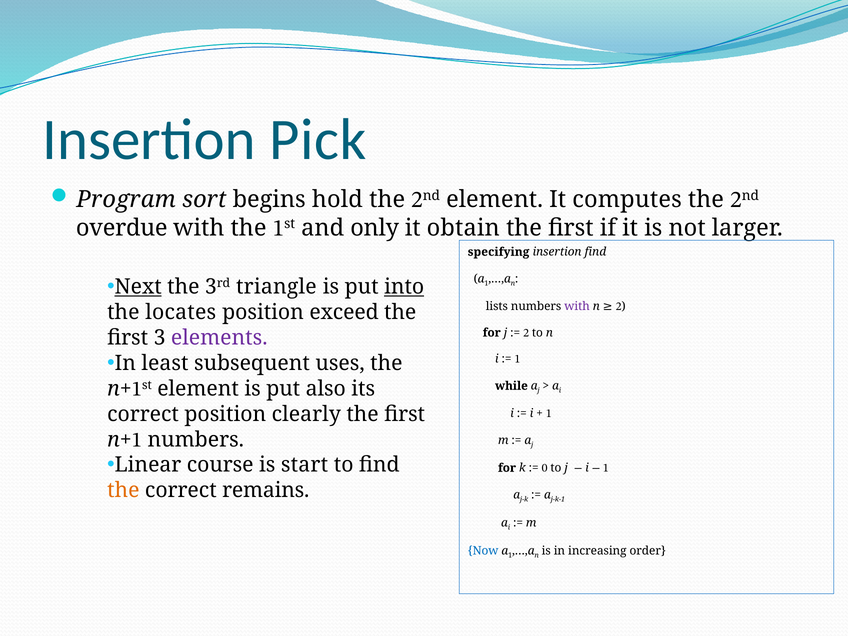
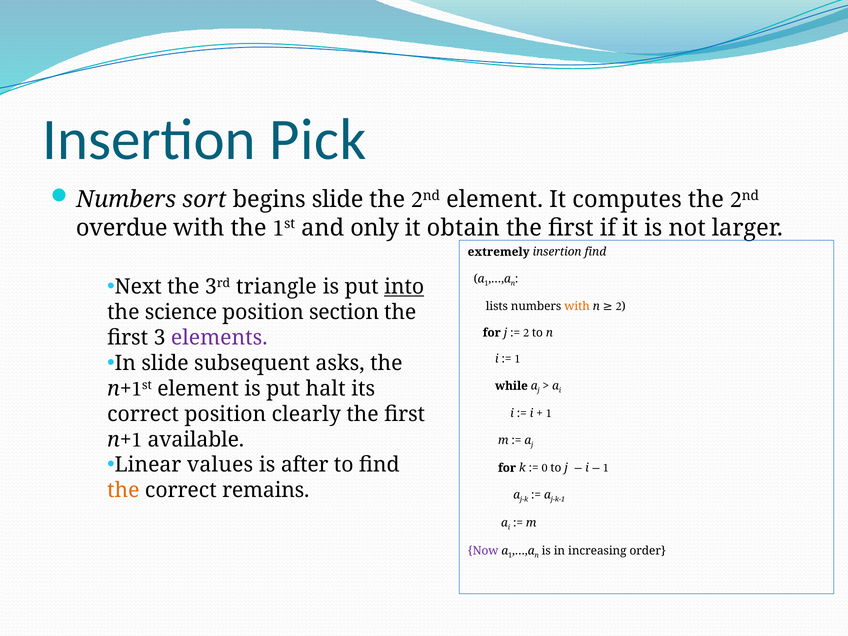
Program at (126, 199): Program -> Numbers
begins hold: hold -> slide
specifying: specifying -> extremely
Next underline: present -> none
with at (577, 306) colour: purple -> orange
locates: locates -> science
exceed: exceed -> section
In least: least -> slide
uses: uses -> asks
also: also -> halt
numbers at (196, 440): numbers -> available
course: course -> values
start: start -> after
Now colour: blue -> purple
